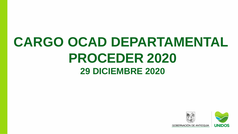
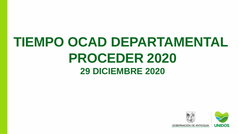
CARGO: CARGO -> TIEMPO
